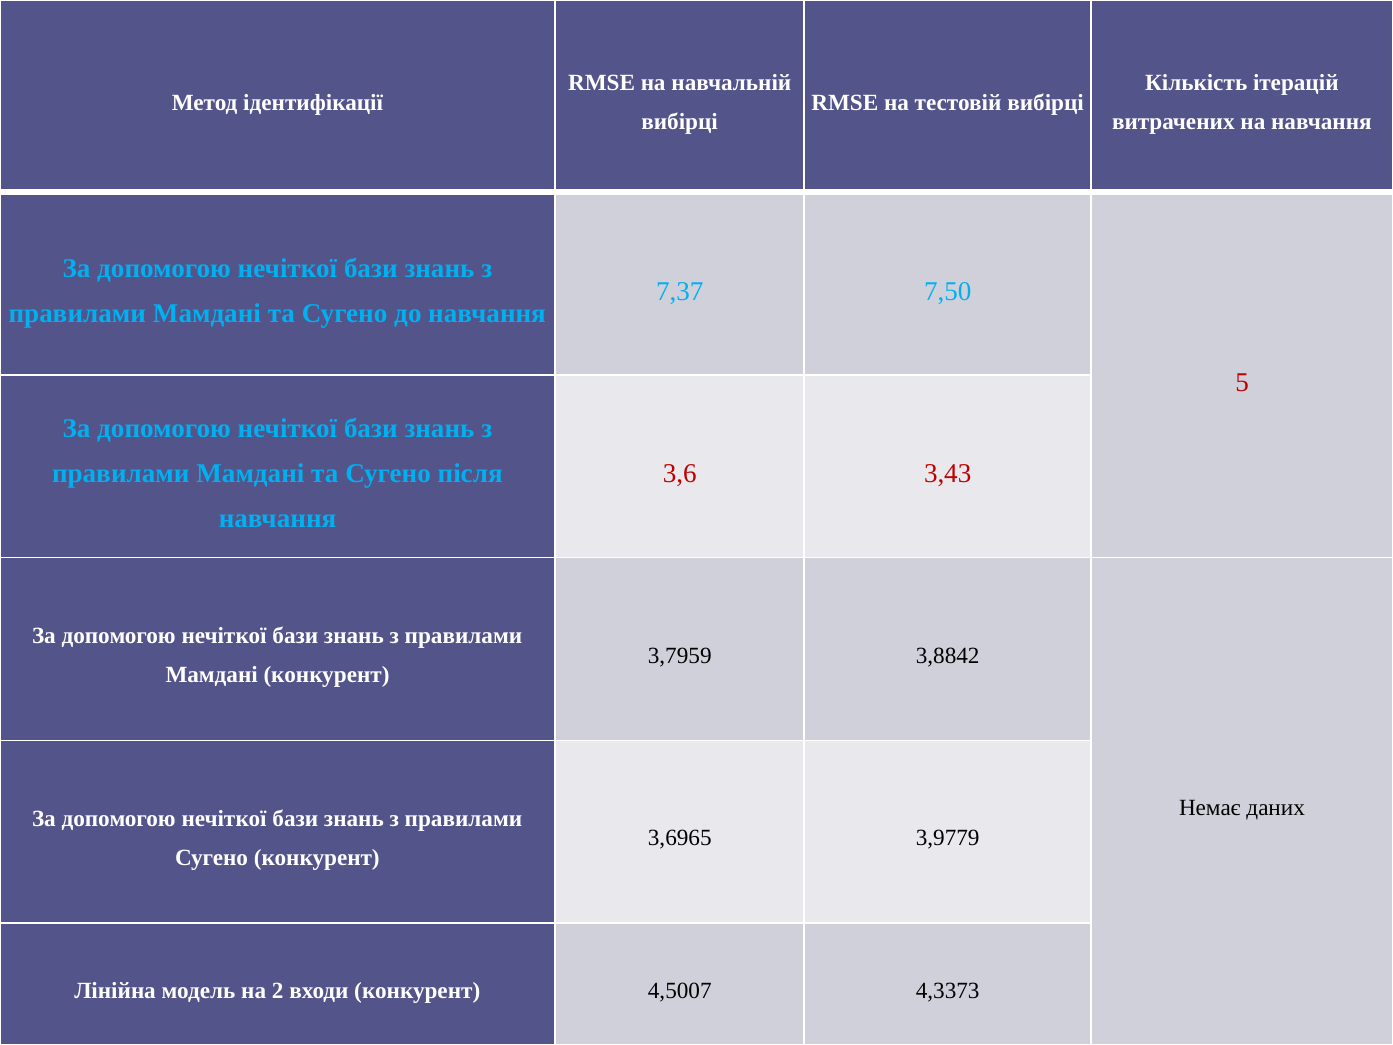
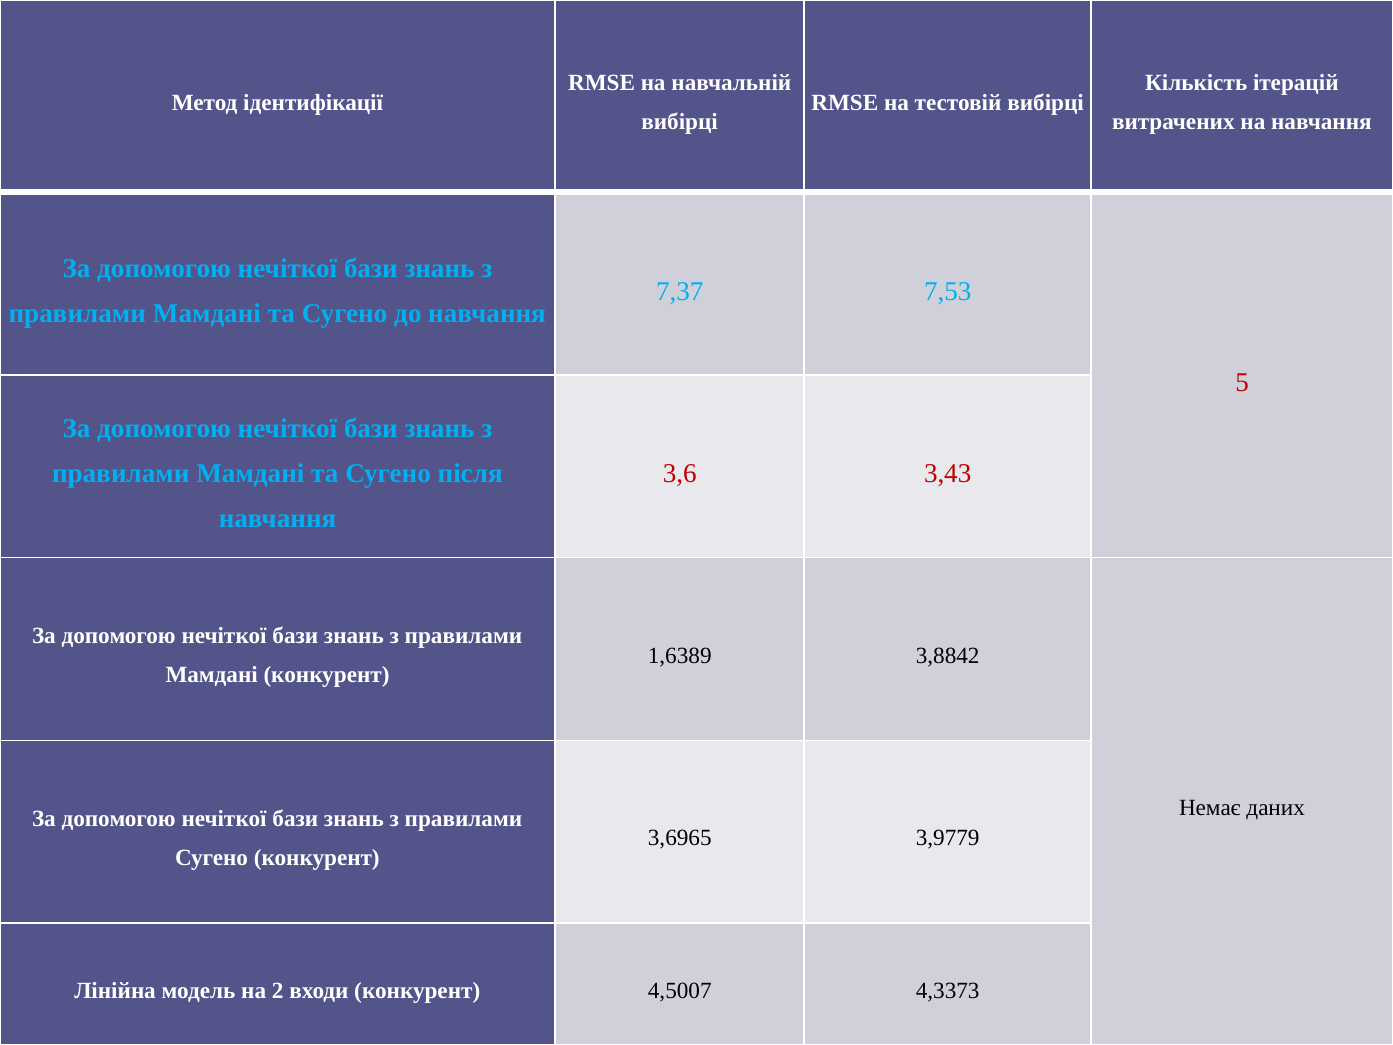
7,50: 7,50 -> 7,53
3,7959: 3,7959 -> 1,6389
